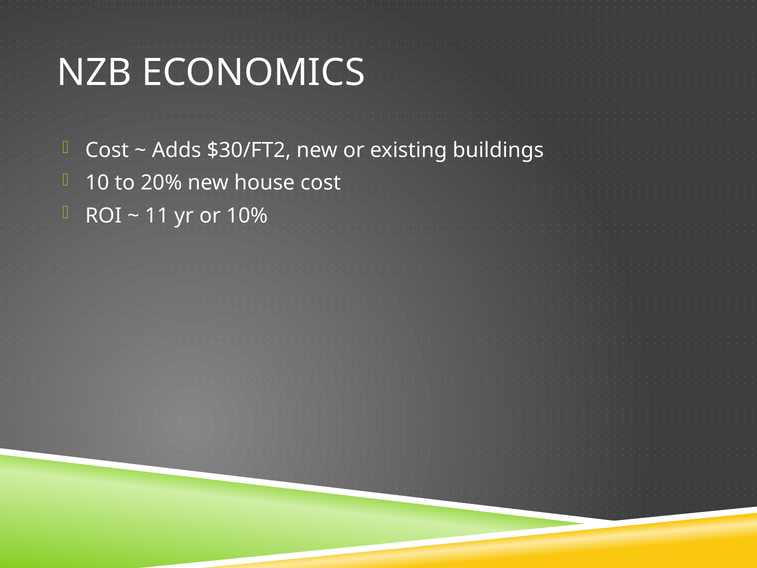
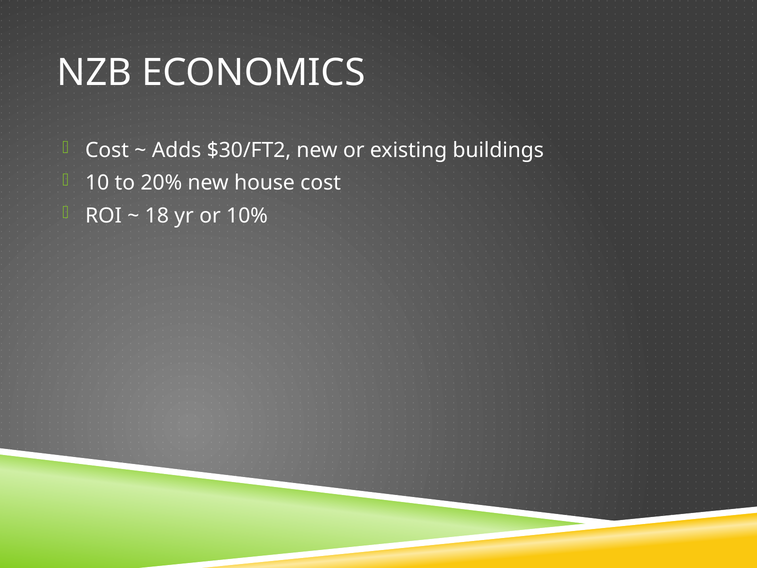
11: 11 -> 18
